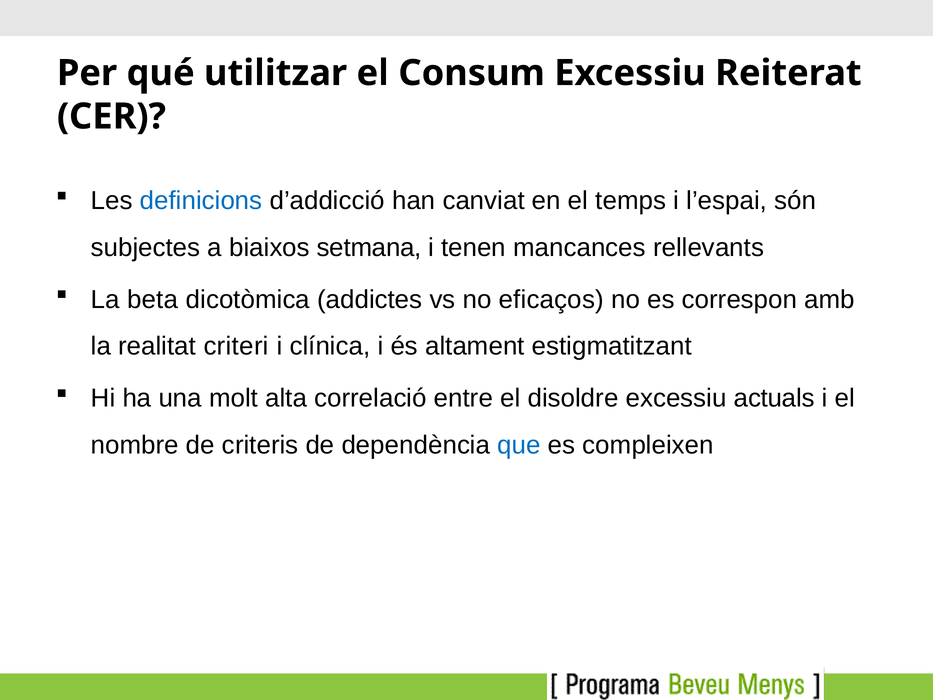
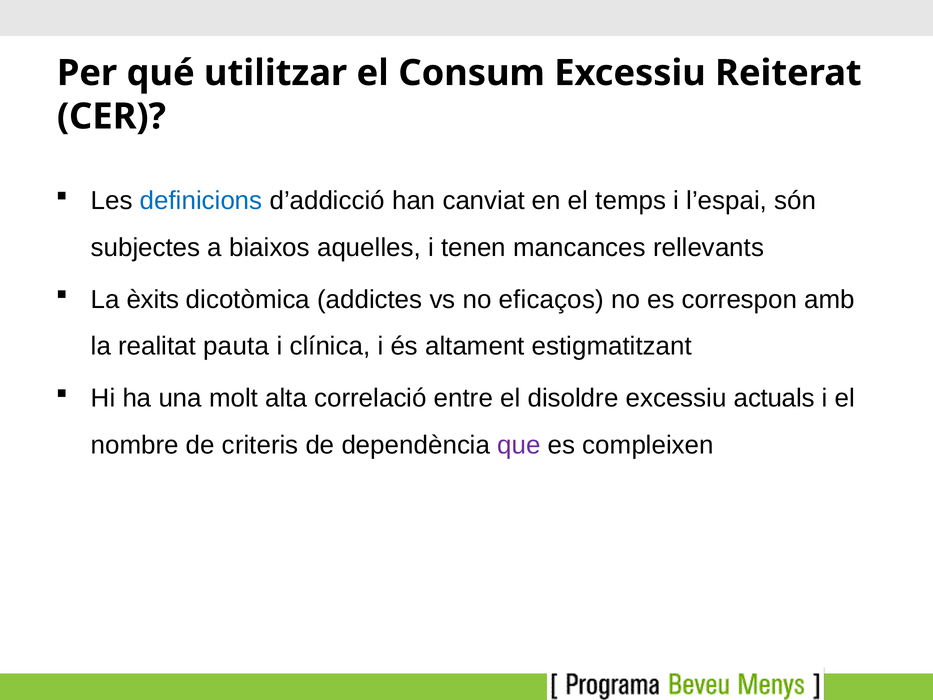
setmana: setmana -> aquelles
beta: beta -> èxits
criteri: criteri -> pauta
que colour: blue -> purple
